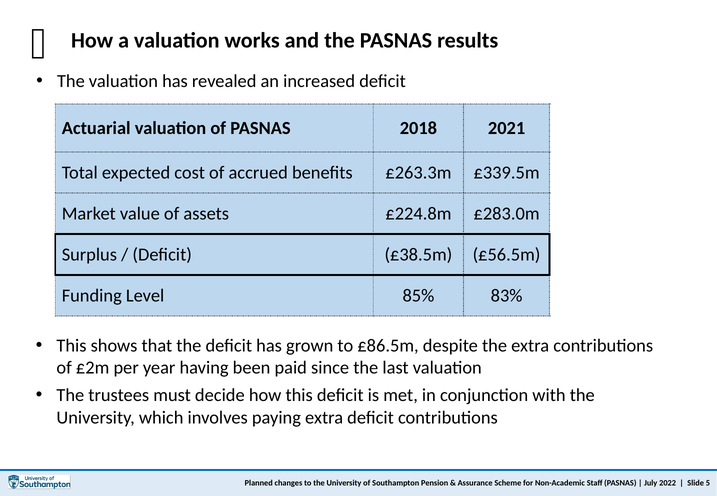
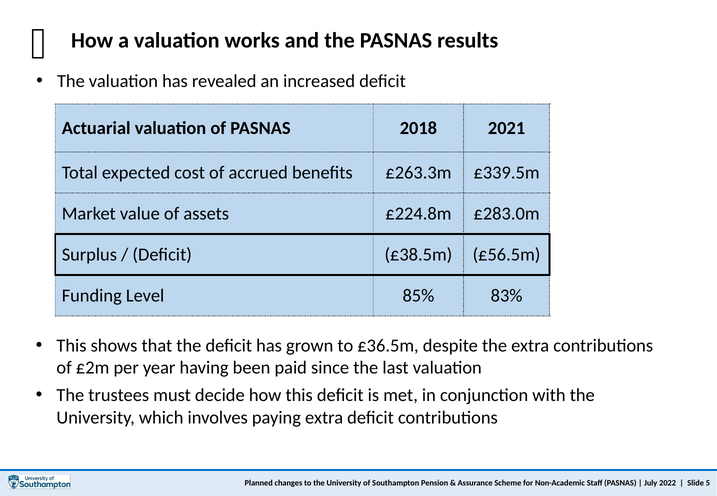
£86.5m: £86.5m -> £36.5m
